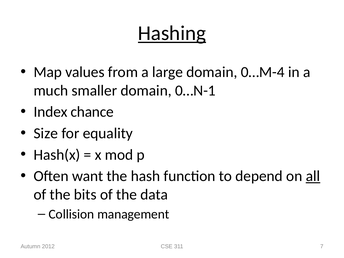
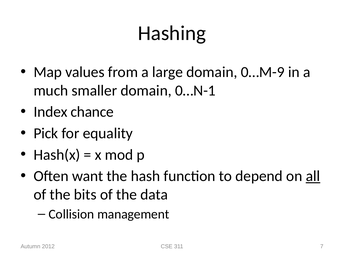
Hashing underline: present -> none
0…M-4: 0…M-4 -> 0…M-9
Size: Size -> Pick
